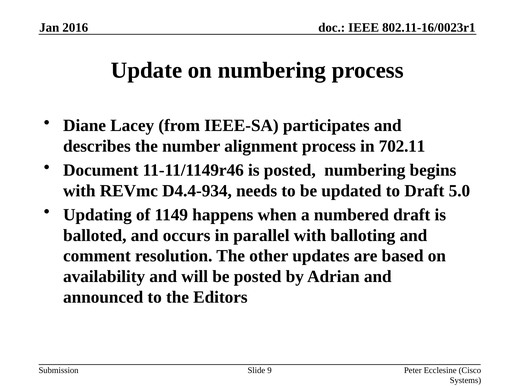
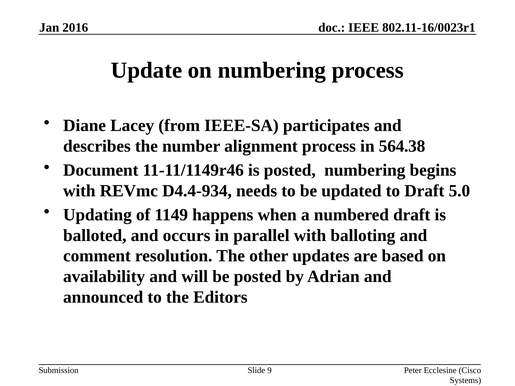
702.11: 702.11 -> 564.38
